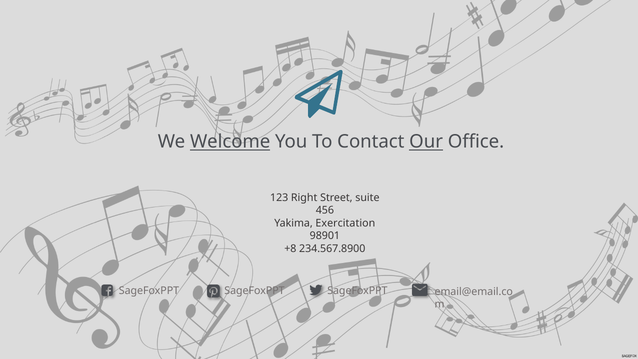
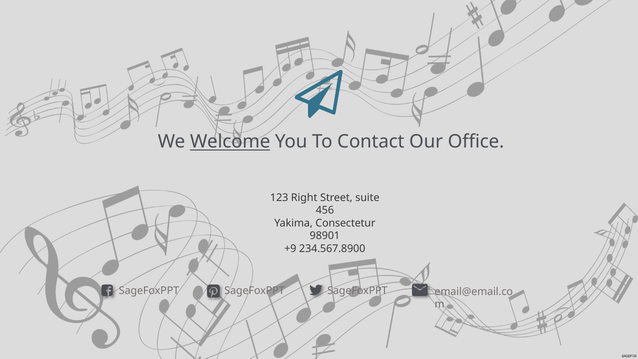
Our underline: present -> none
Exercitation: Exercitation -> Consectetur
+8: +8 -> +9
